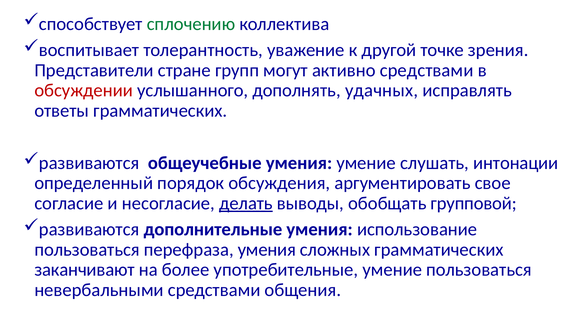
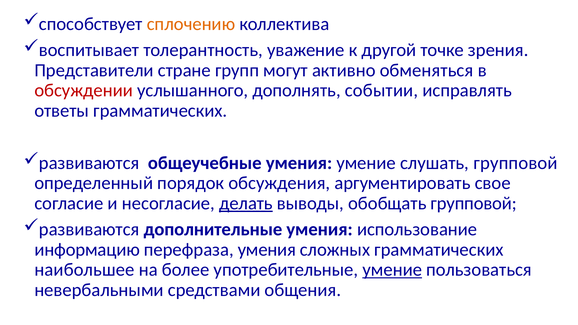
сплочению colour: green -> orange
активно средствами: средствами -> обменяться
удачных: удачных -> событии
слушать интонации: интонации -> групповой
пользоваться at (87, 250): пользоваться -> информацию
заканчивают: заканчивают -> наибольшее
умение at (392, 270) underline: none -> present
